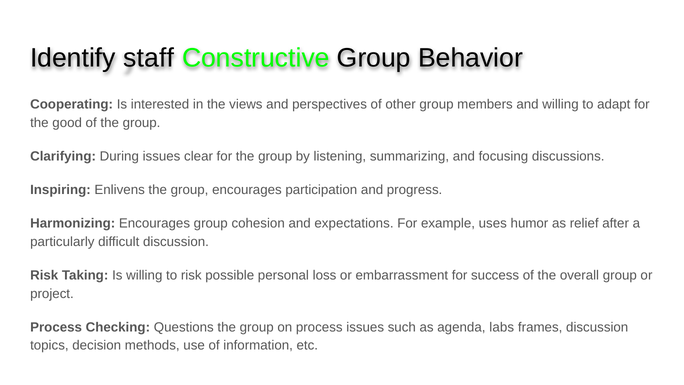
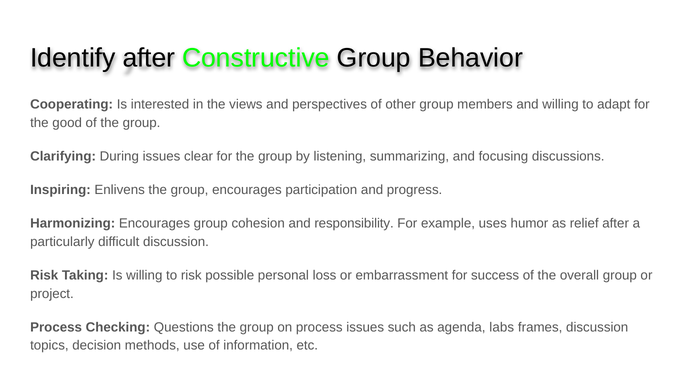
Identify staff: staff -> after
expectations: expectations -> responsibility
